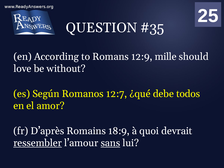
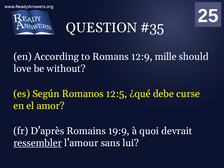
12:7: 12:7 -> 12:5
todos: todos -> curse
18:9: 18:9 -> 19:9
sans underline: present -> none
